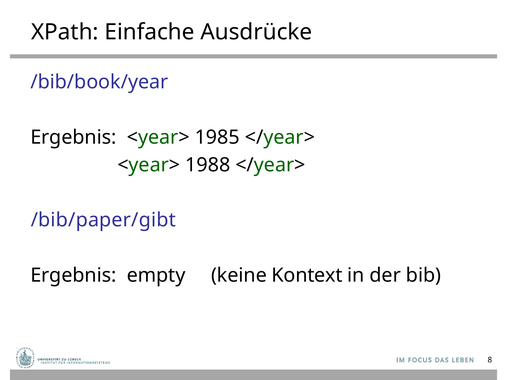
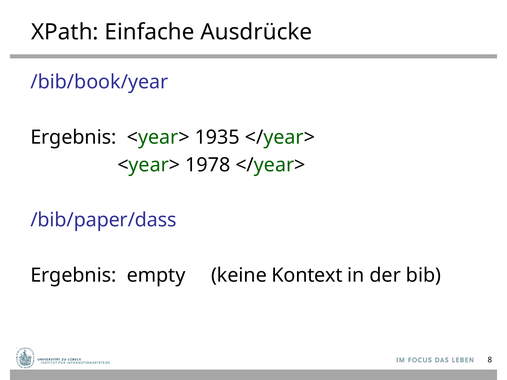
1985: 1985 -> 1935
1988: 1988 -> 1978
/bib/paper/gibt: /bib/paper/gibt -> /bib/paper/dass
